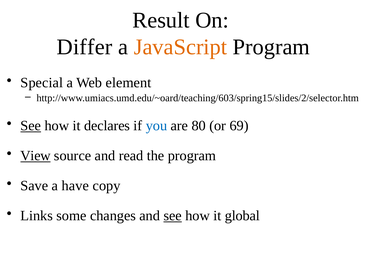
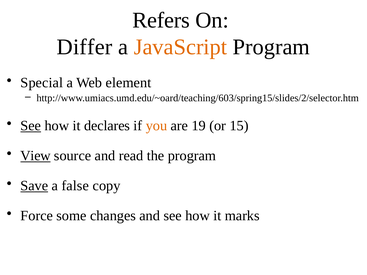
Result: Result -> Refers
you colour: blue -> orange
80: 80 -> 19
69: 69 -> 15
Save underline: none -> present
have: have -> false
Links: Links -> Force
see at (173, 216) underline: present -> none
global: global -> marks
